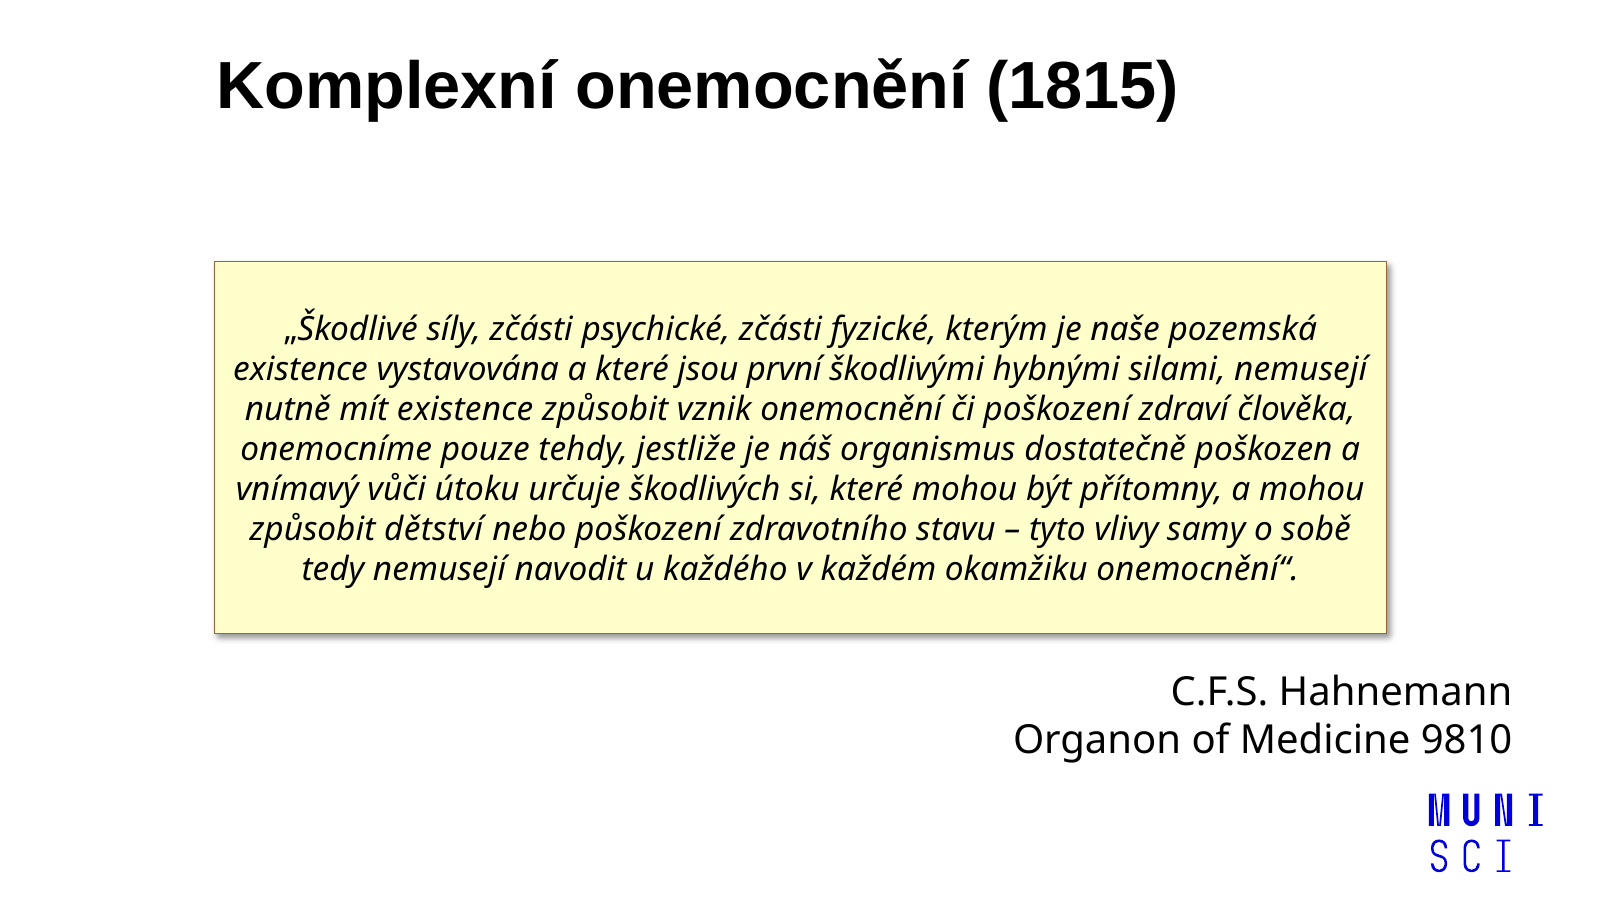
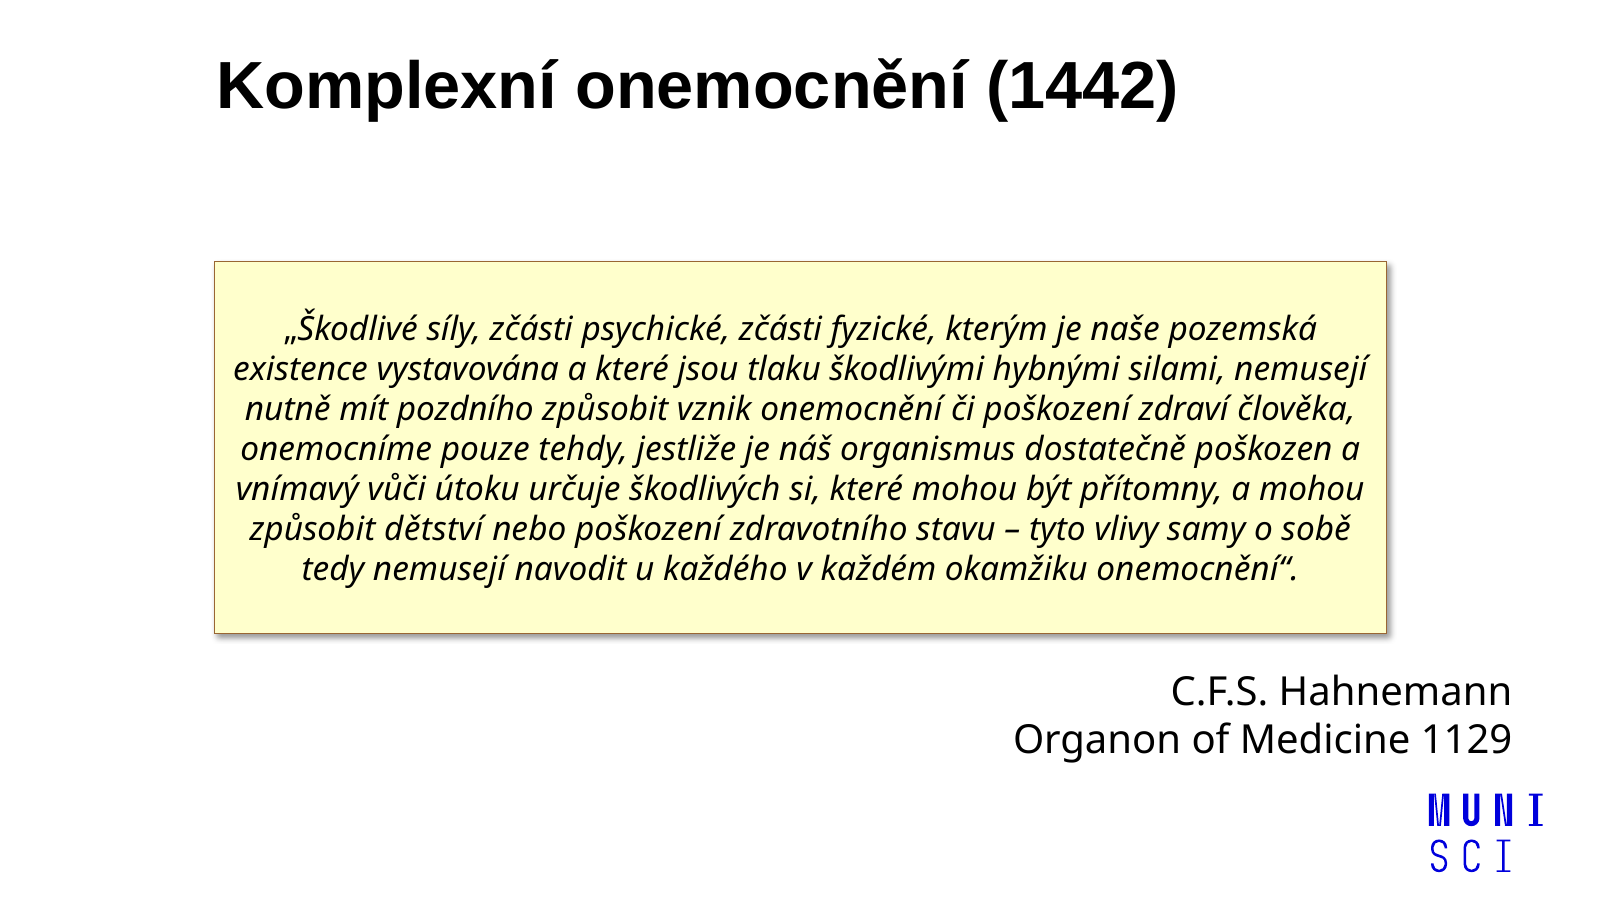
1815: 1815 -> 1442
první: první -> tlaku
mít existence: existence -> pozdního
9810: 9810 -> 1129
